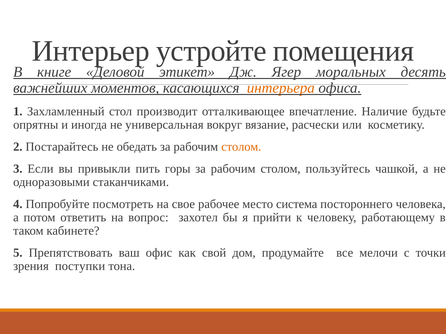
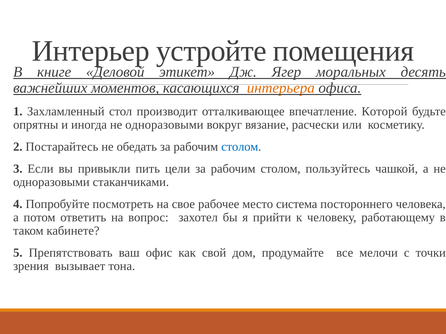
Наличие: Наличие -> Которой
иногда не универсальная: универсальная -> одноразовыми
столом at (241, 147) colour: orange -> blue
горы: горы -> цели
поступки: поступки -> вызывает
